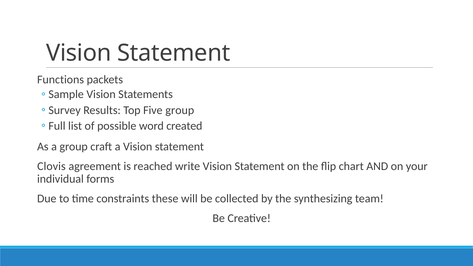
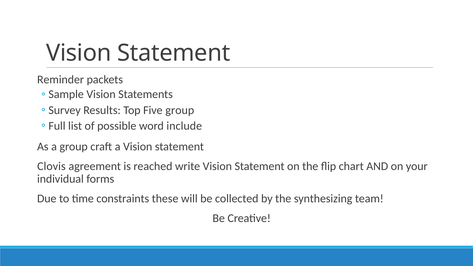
Functions: Functions -> Reminder
created: created -> include
